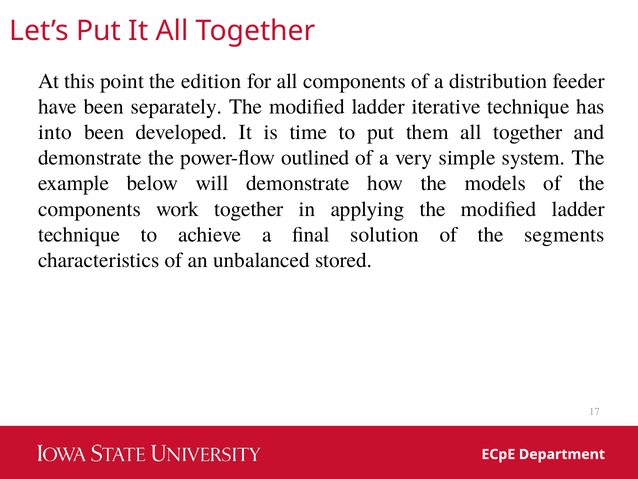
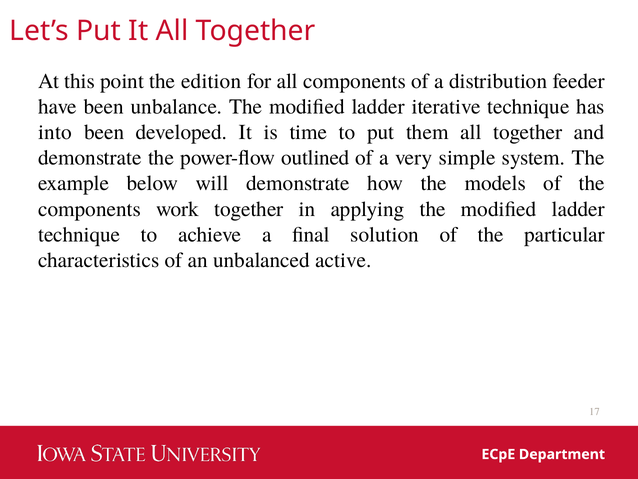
separately: separately -> unbalance
segments: segments -> particular
stored: stored -> active
